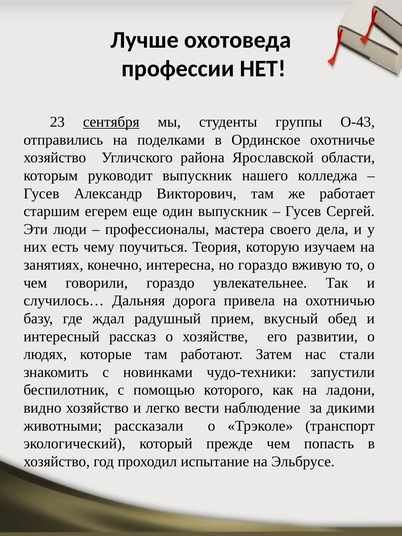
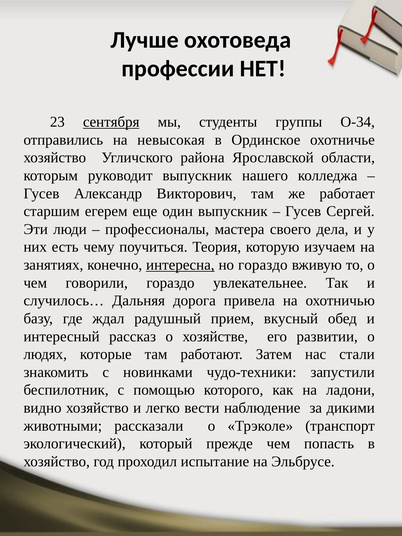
О-43: О-43 -> О-34
поделками: поделками -> невысокая
интересна underline: none -> present
